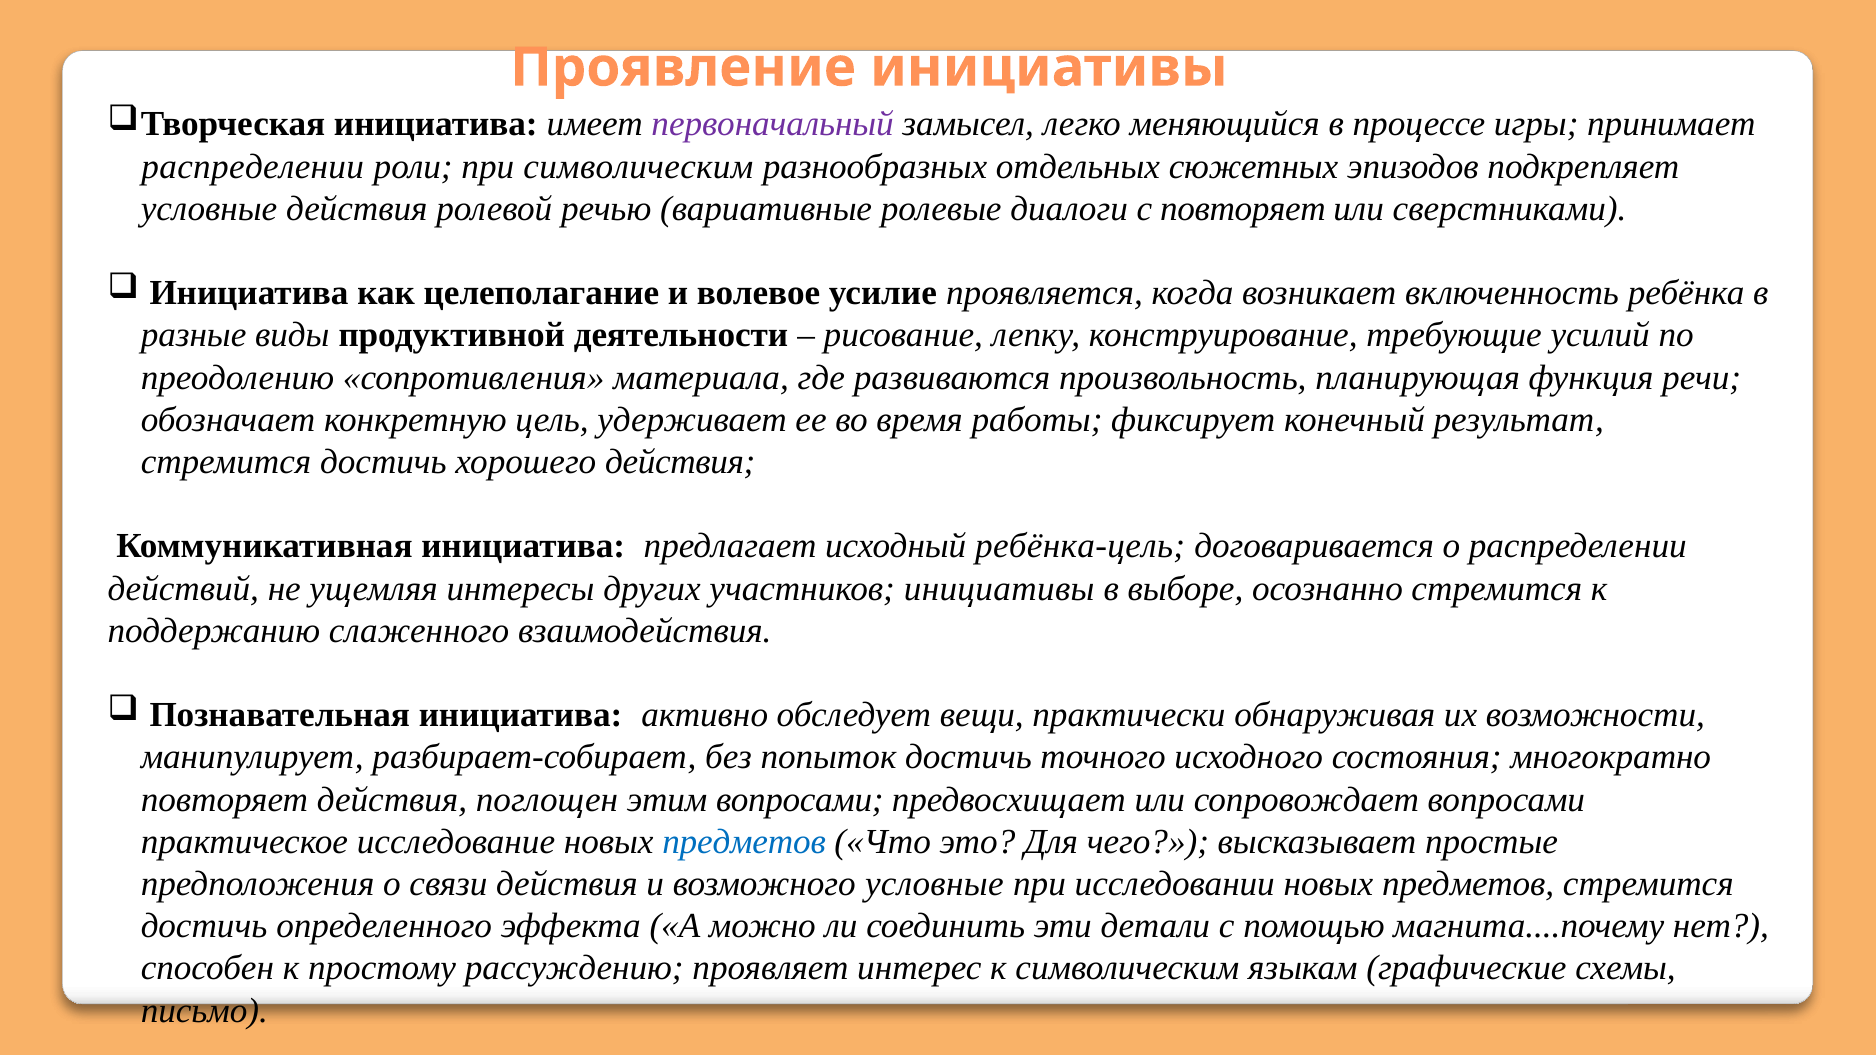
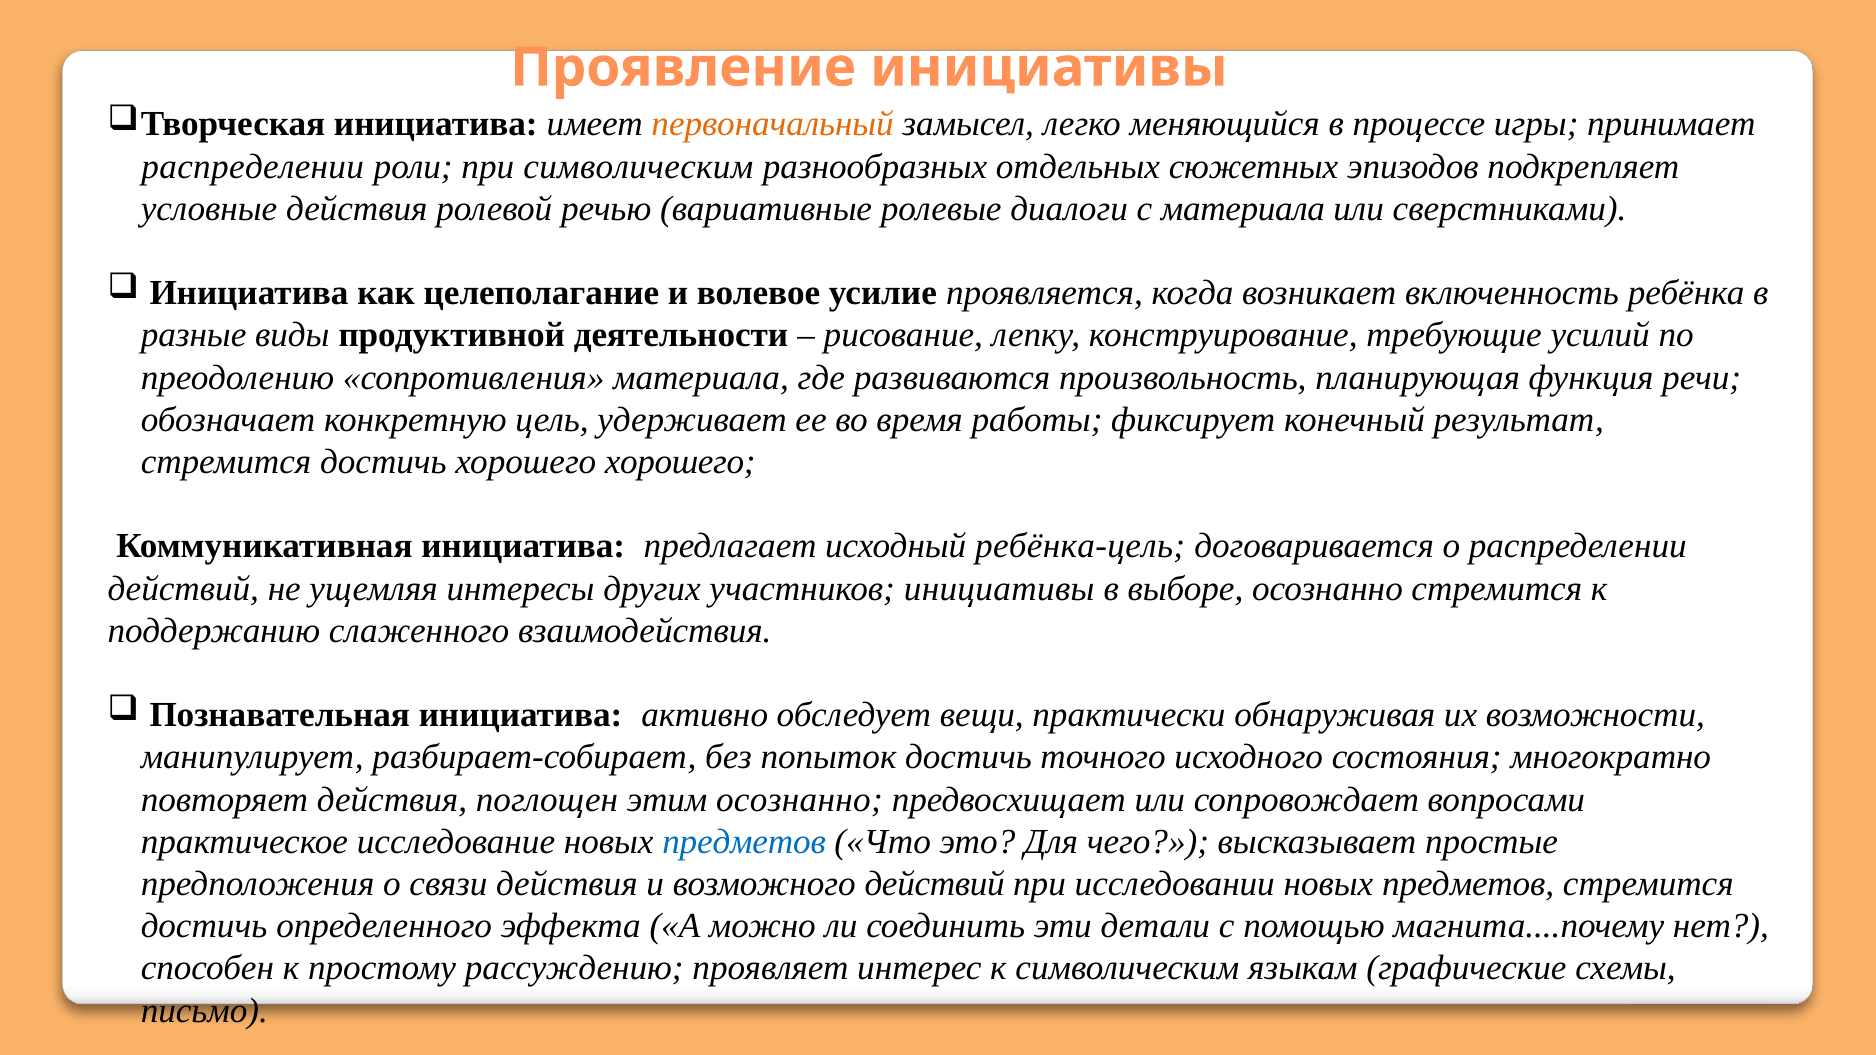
первоначальный colour: purple -> orange
с повторяет: повторяет -> материала
хорошего действия: действия -> хорошего
этим вопросами: вопросами -> осознанно
возможного условные: условные -> действий
